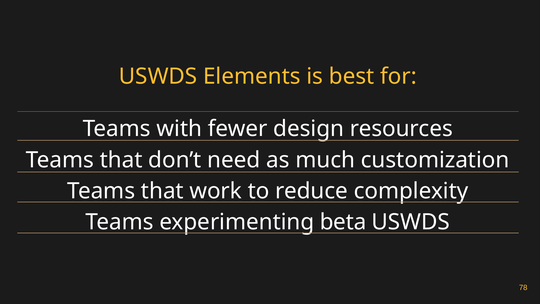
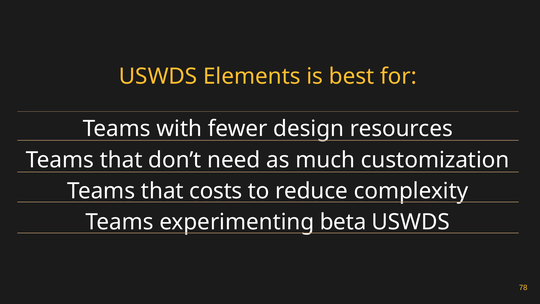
work: work -> costs
